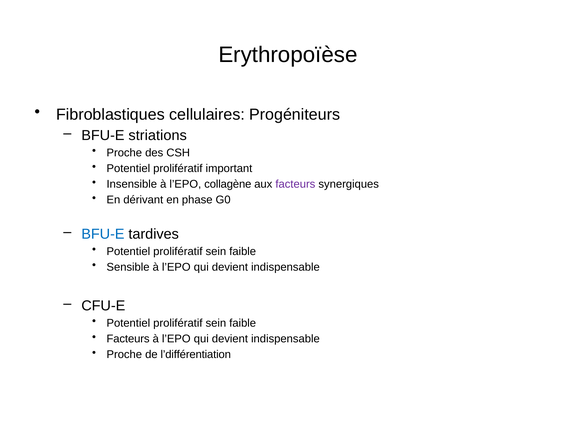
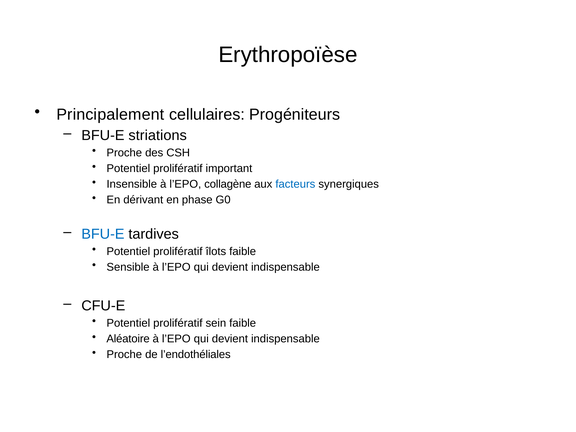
Fibroblastiques: Fibroblastiques -> Principalement
facteurs at (295, 184) colour: purple -> blue
sein at (216, 251): sein -> îlots
Facteurs at (128, 339): Facteurs -> Aléatoire
l’différentiation: l’différentiation -> l’endothéliales
